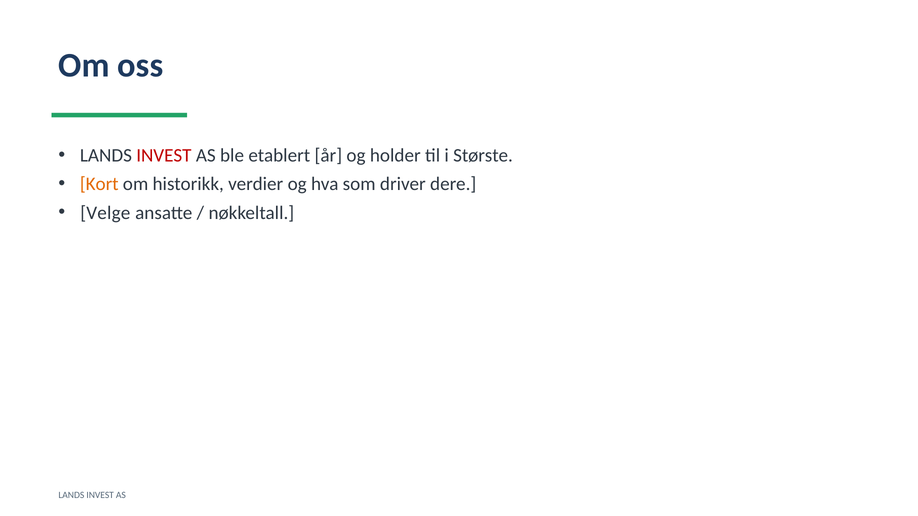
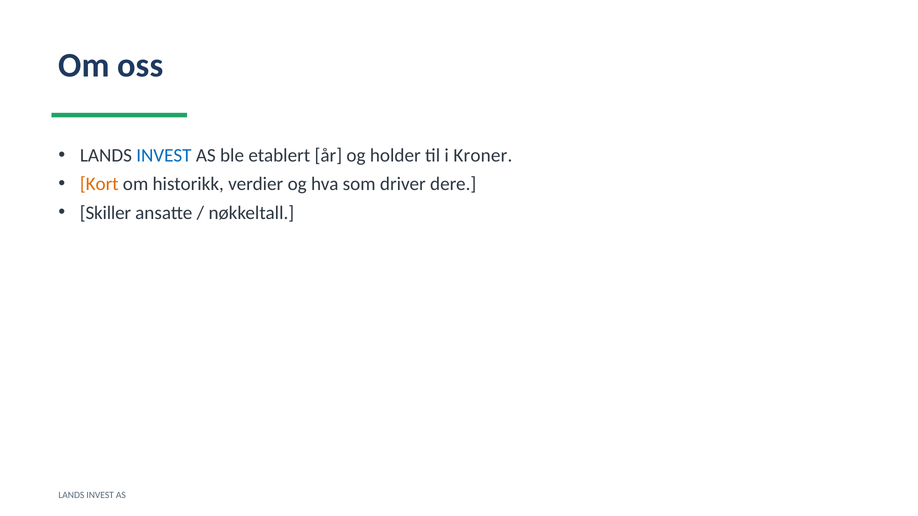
INVEST at (164, 155) colour: red -> blue
Største: Største -> Kroner
Velge: Velge -> Skiller
